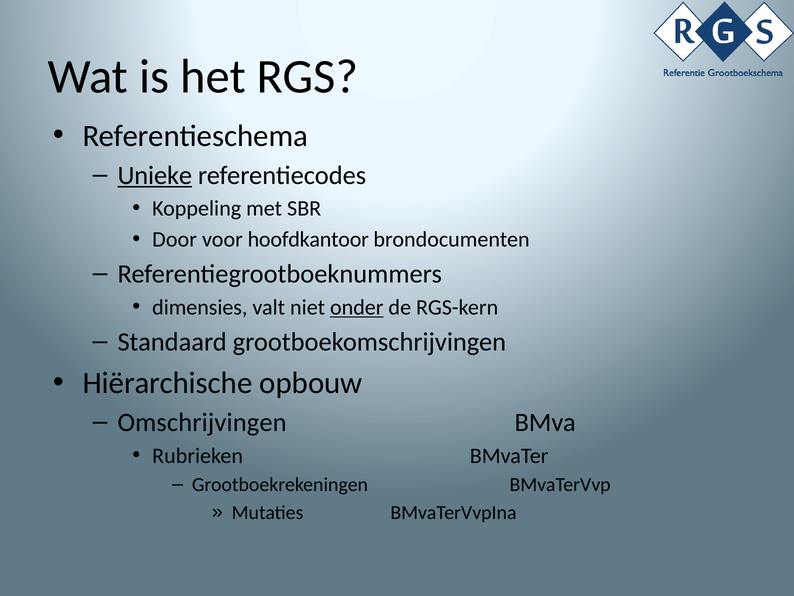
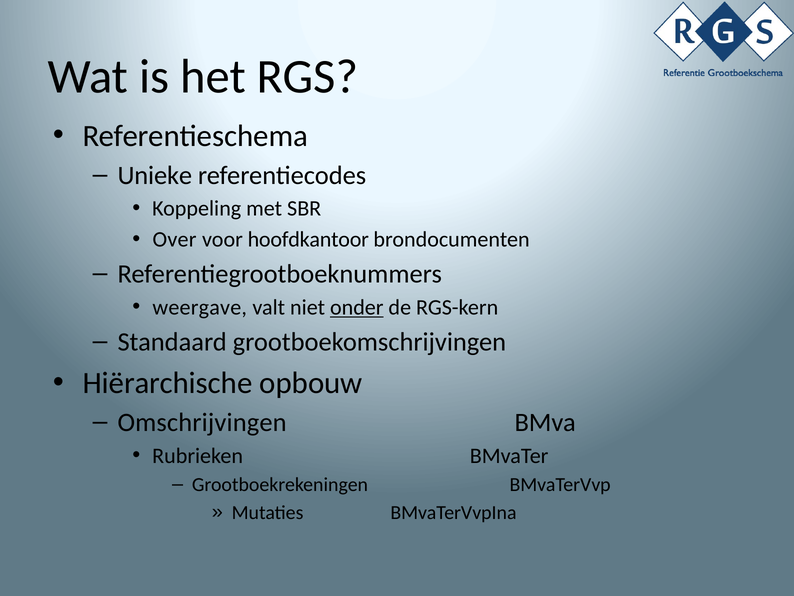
Unieke underline: present -> none
Door: Door -> Over
dimensies: dimensies -> weergave
